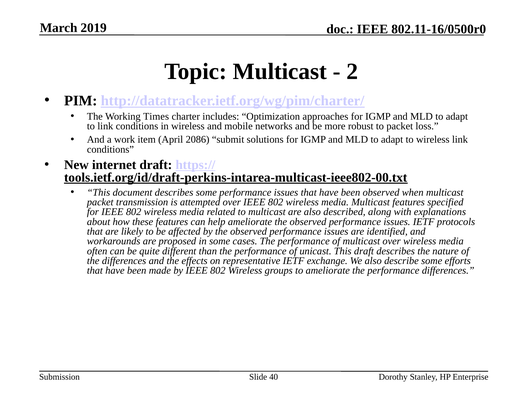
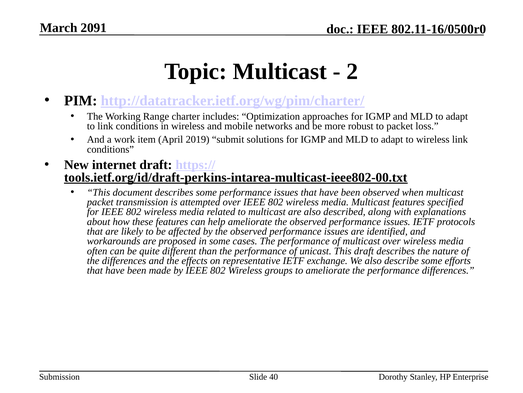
2019: 2019 -> 2091
Times: Times -> Range
2086: 2086 -> 2019
